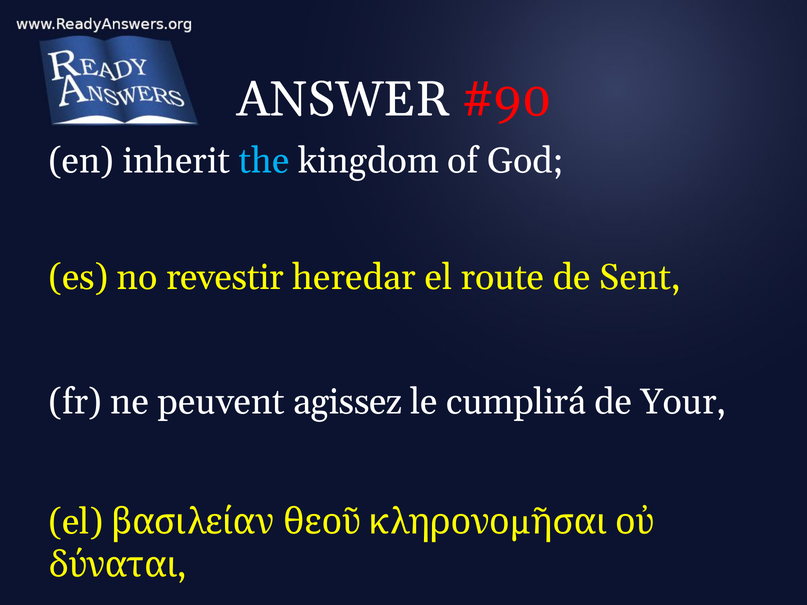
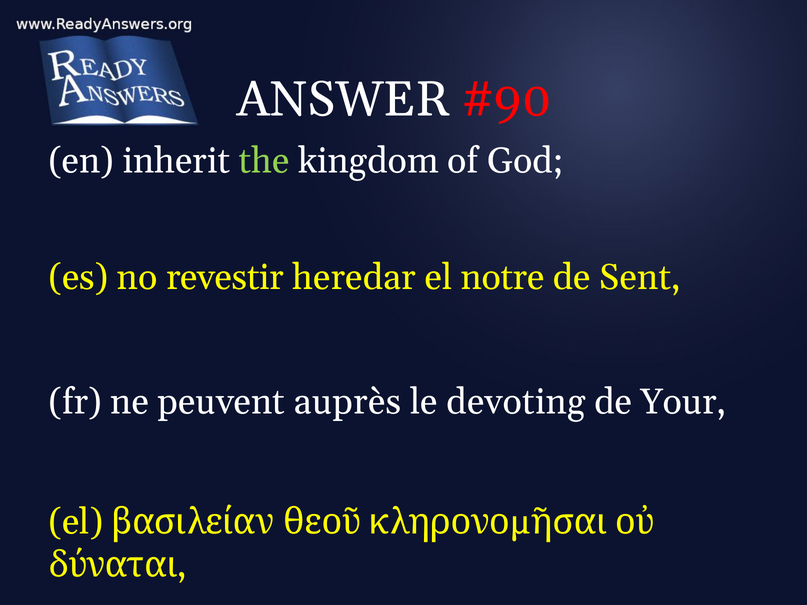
the colour: light blue -> light green
route: route -> notre
agissez: agissez -> auprès
cumplirá: cumplirá -> devoting
